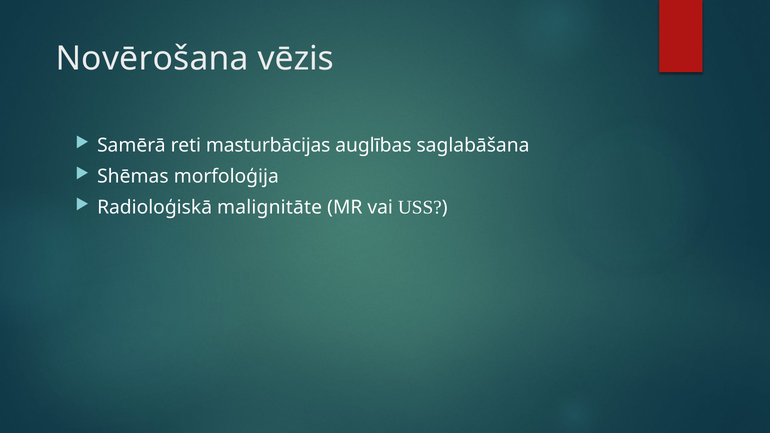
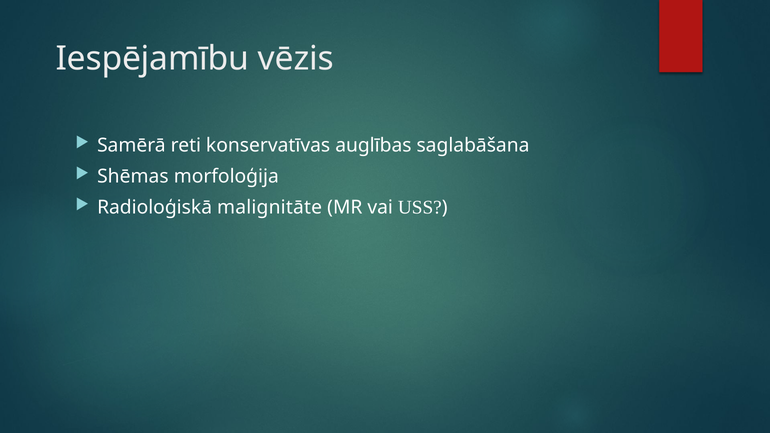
Novērošana: Novērošana -> Iespējamību
masturbācijas: masturbācijas -> konservatīvas
